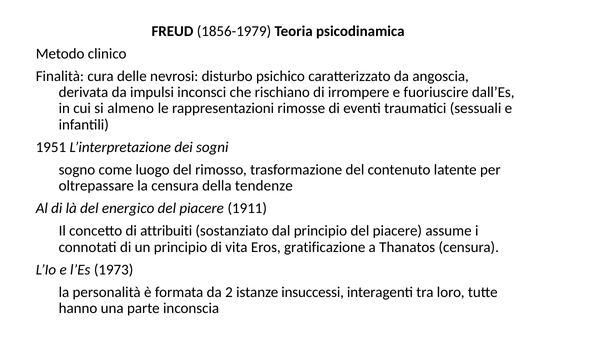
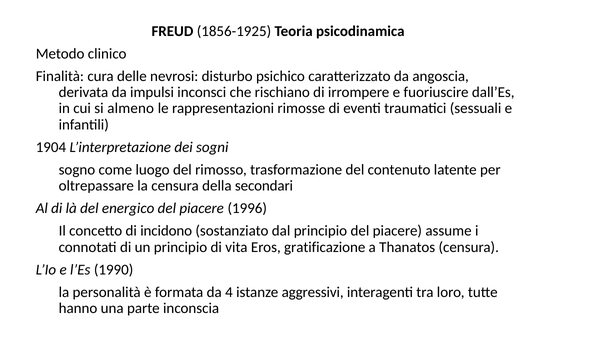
1856-1979: 1856-1979 -> 1856-1925
1951: 1951 -> 1904
tendenze: tendenze -> secondari
1911: 1911 -> 1996
attribuiti: attribuiti -> incidono
1973: 1973 -> 1990
2: 2 -> 4
insuccessi: insuccessi -> aggressivi
